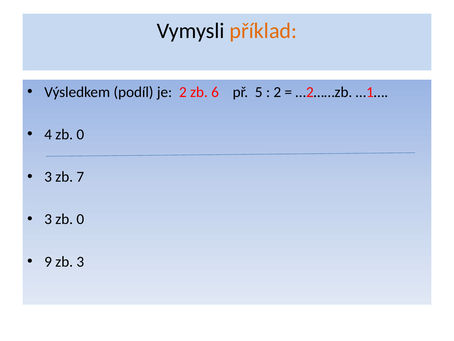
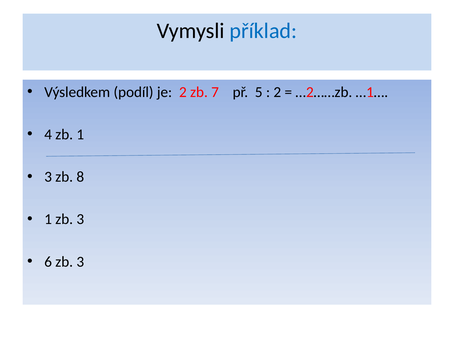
příklad colour: orange -> blue
6: 6 -> 7
4 zb 0: 0 -> 1
7: 7 -> 8
3 at (48, 219): 3 -> 1
0 at (80, 219): 0 -> 3
9: 9 -> 6
